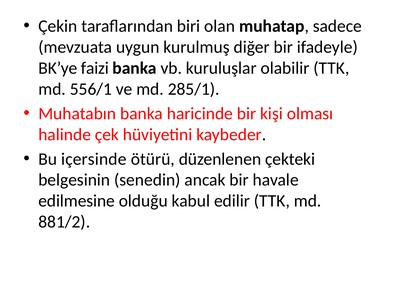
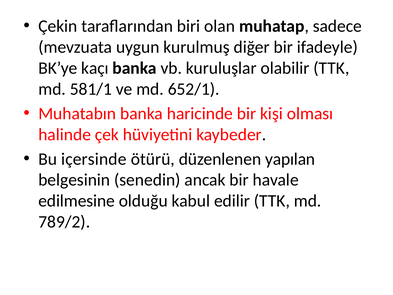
faizi: faizi -> kaçı
556/1: 556/1 -> 581/1
285/1: 285/1 -> 652/1
çekteki: çekteki -> yapılan
881/2: 881/2 -> 789/2
